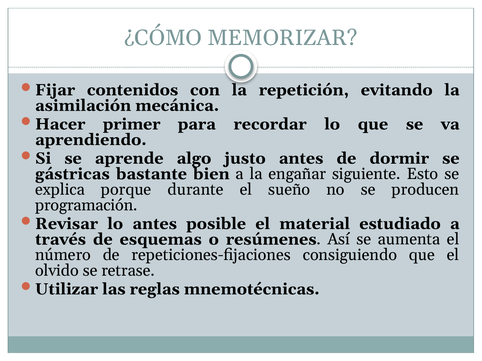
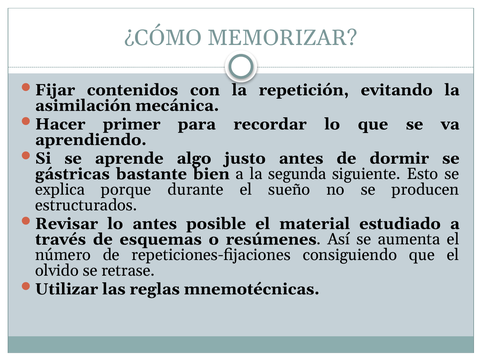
engañar: engañar -> segunda
programación: programación -> estructurados
